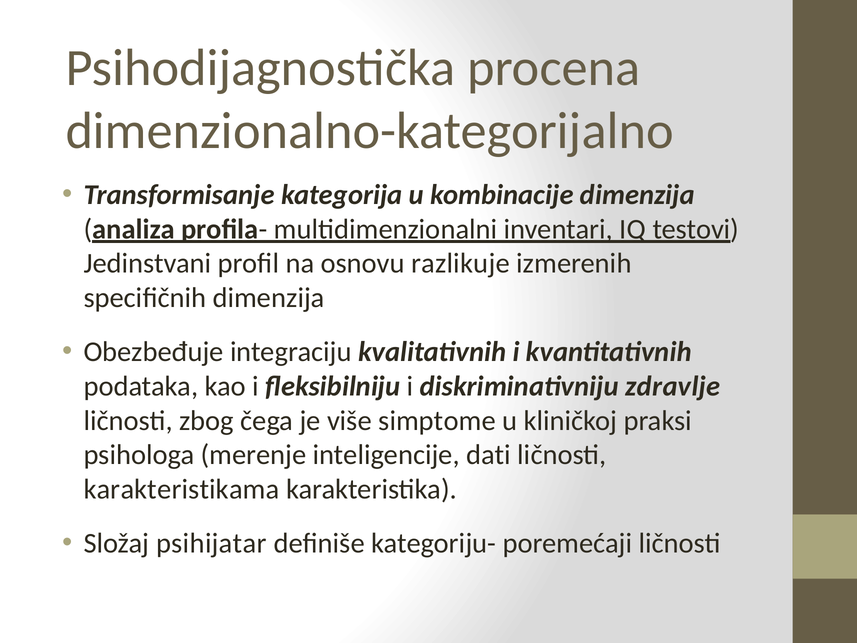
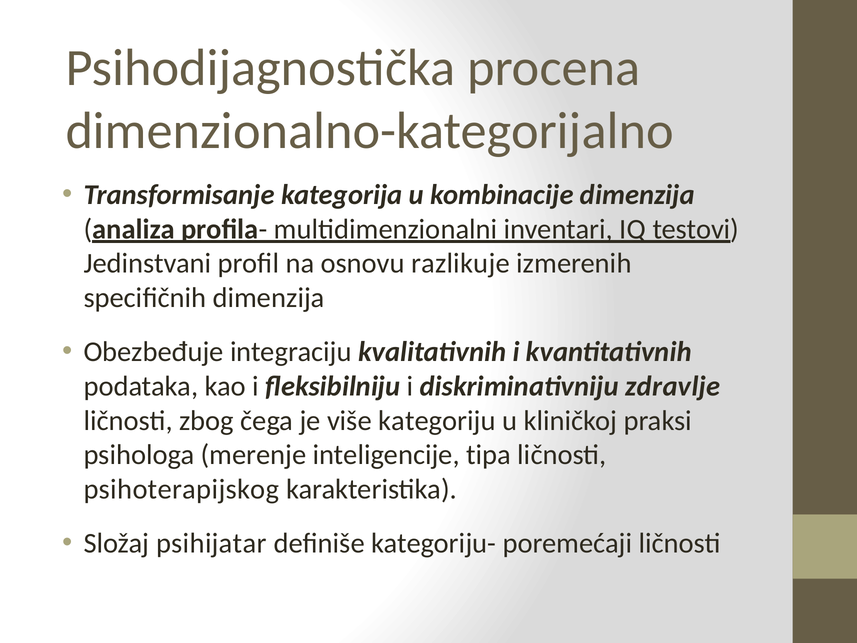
simptome: simptome -> kategoriju
dati: dati -> tipa
karakteristikama: karakteristikama -> psihoterapijskog
